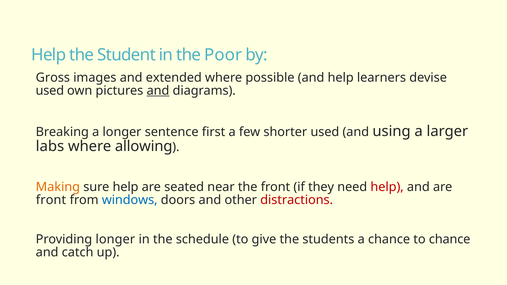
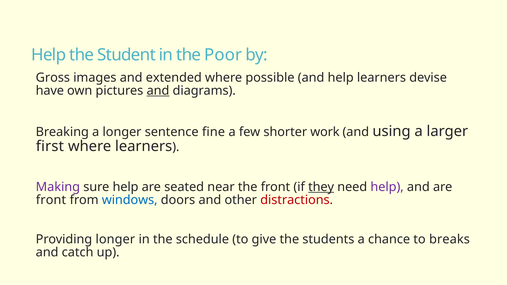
used at (50, 91): used -> have
first: first -> fine
shorter used: used -> work
labs: labs -> first
where allowing: allowing -> learners
Making colour: orange -> purple
they underline: none -> present
help at (387, 187) colour: red -> purple
to chance: chance -> breaks
